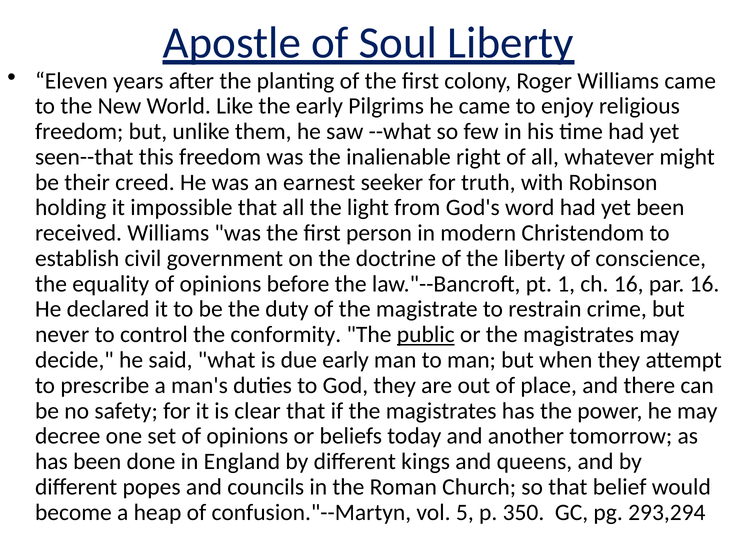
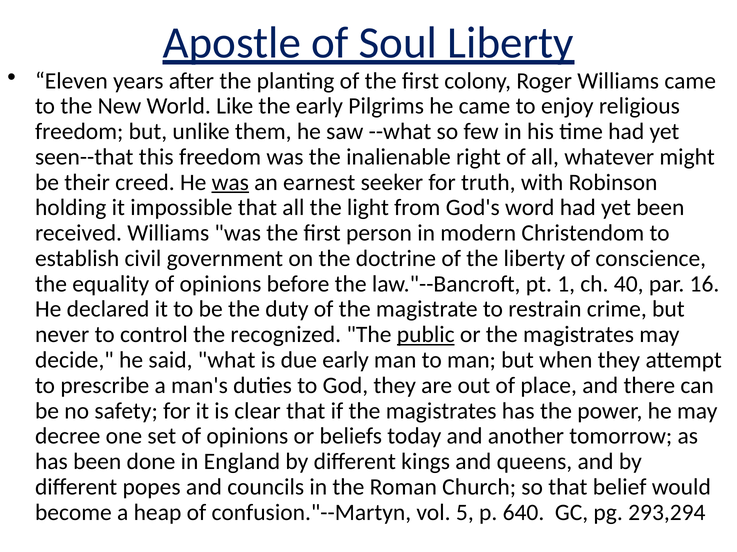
was at (230, 183) underline: none -> present
ch 16: 16 -> 40
conformity: conformity -> recognized
350: 350 -> 640
